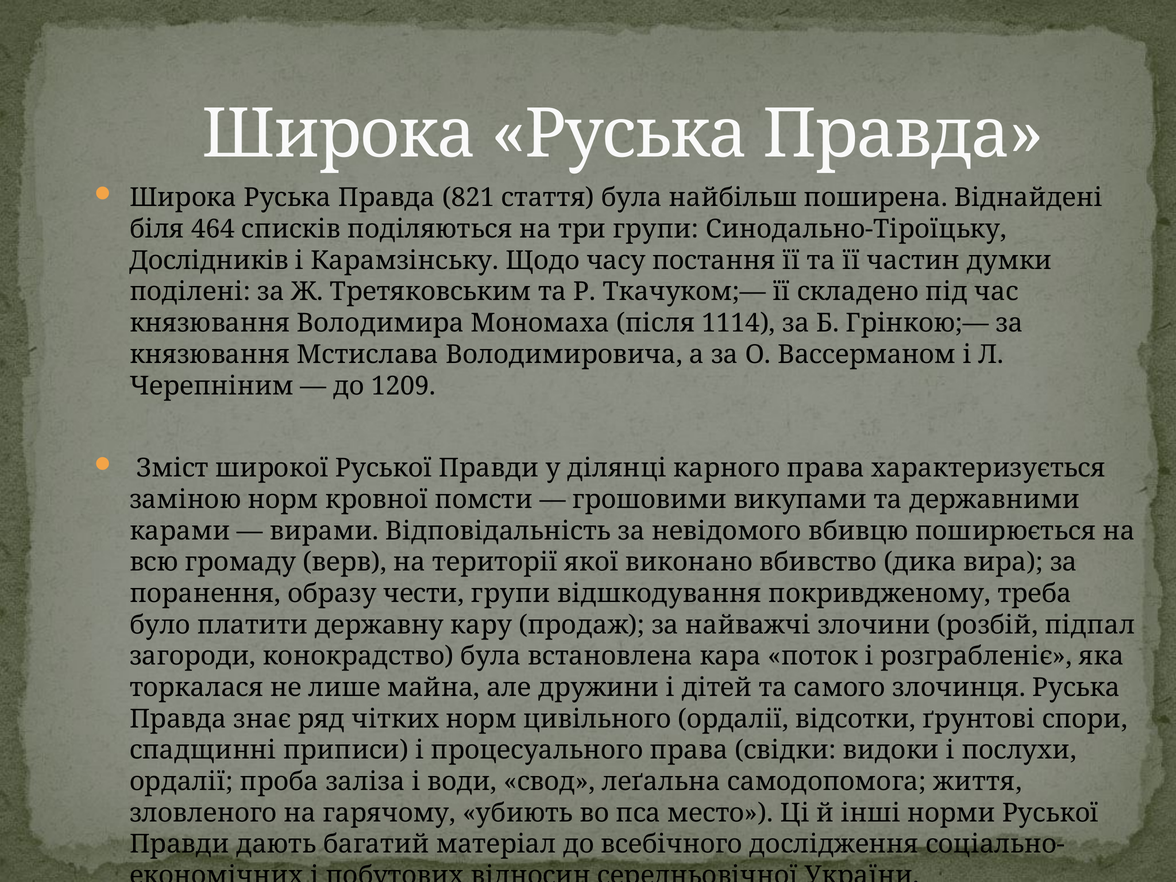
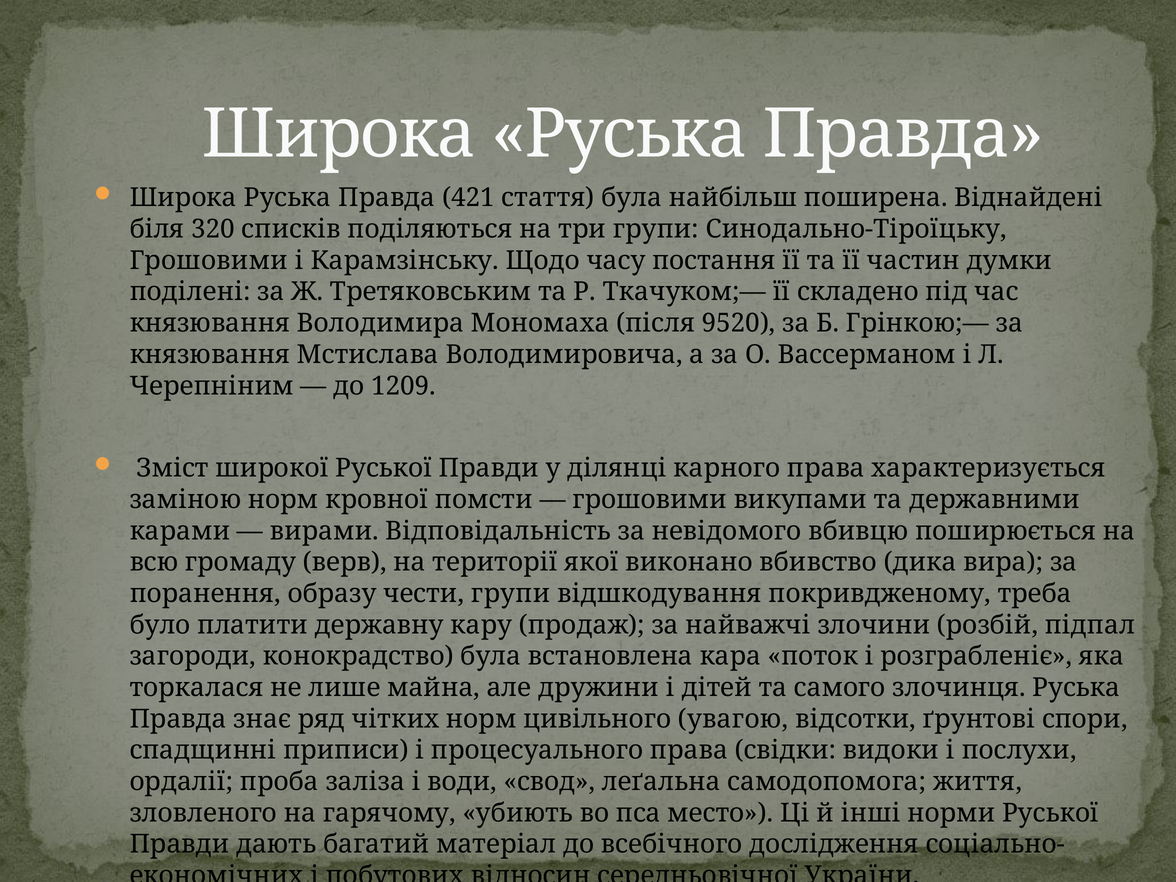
821: 821 -> 421
464: 464 -> 320
Дослідників at (209, 261): Дослідників -> Грошовими
1114: 1114 -> 9520
цивільного ордалії: ордалії -> увагою
